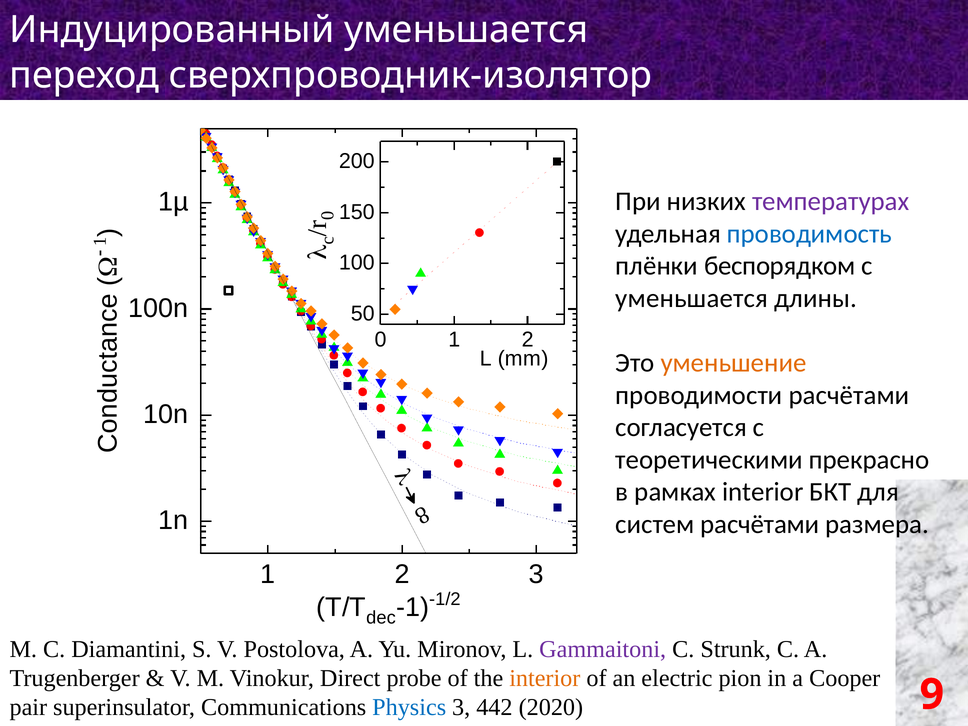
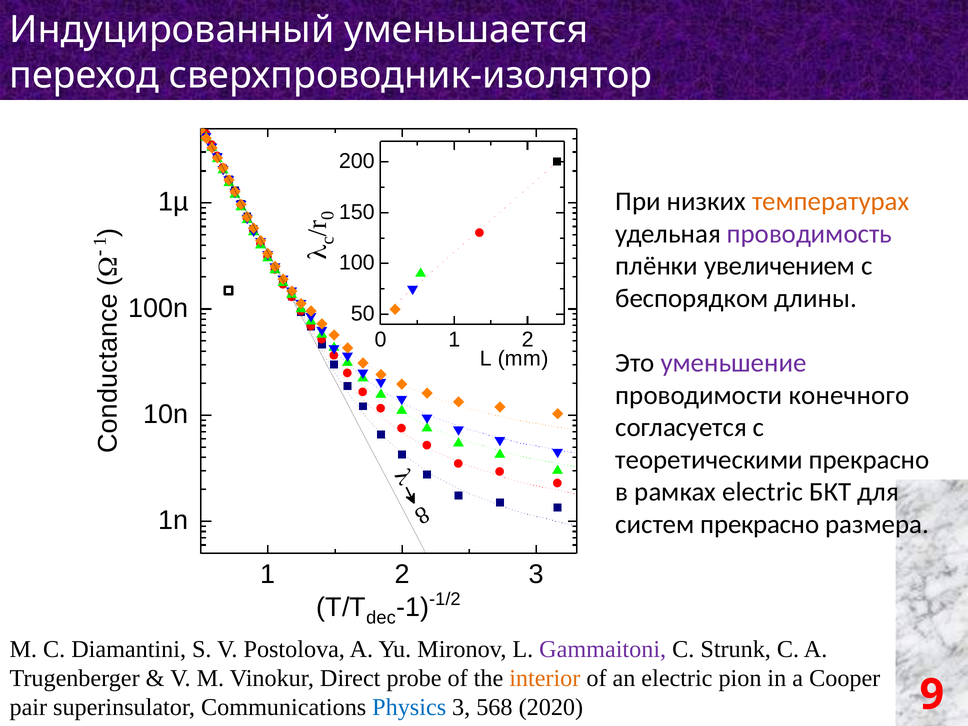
температурах colour: purple -> orange
проводимость colour: blue -> purple
беспорядком: беспорядком -> увеличением
уменьшается at (692, 298): уменьшается -> беспорядком
уменьшение colour: orange -> purple
проводимости расчётами: расчётами -> конечного
рамках interior: interior -> electric
систем расчётами: расчётами -> прекрасно
442: 442 -> 568
